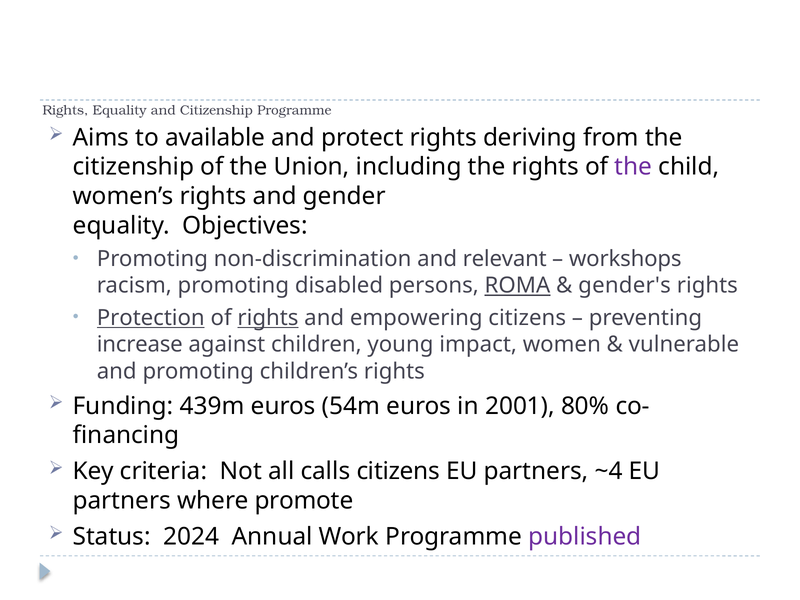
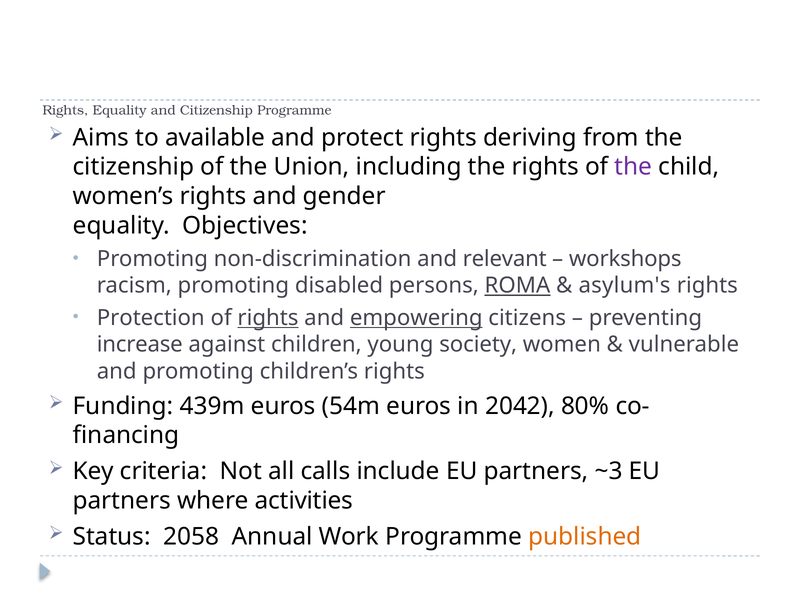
gender's: gender's -> asylum's
Protection underline: present -> none
empowering underline: none -> present
impact: impact -> society
2001: 2001 -> 2042
calls citizens: citizens -> include
~4: ~4 -> ~3
promote: promote -> activities
2024: 2024 -> 2058
published colour: purple -> orange
